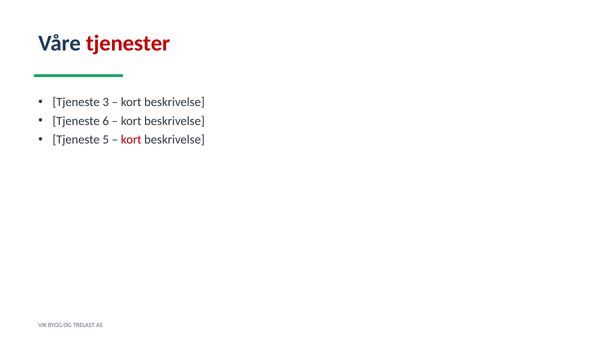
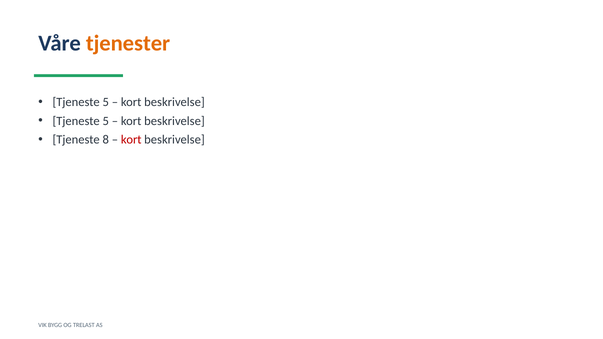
tjenester colour: red -> orange
3 at (106, 102): 3 -> 5
6 at (106, 121): 6 -> 5
5: 5 -> 8
